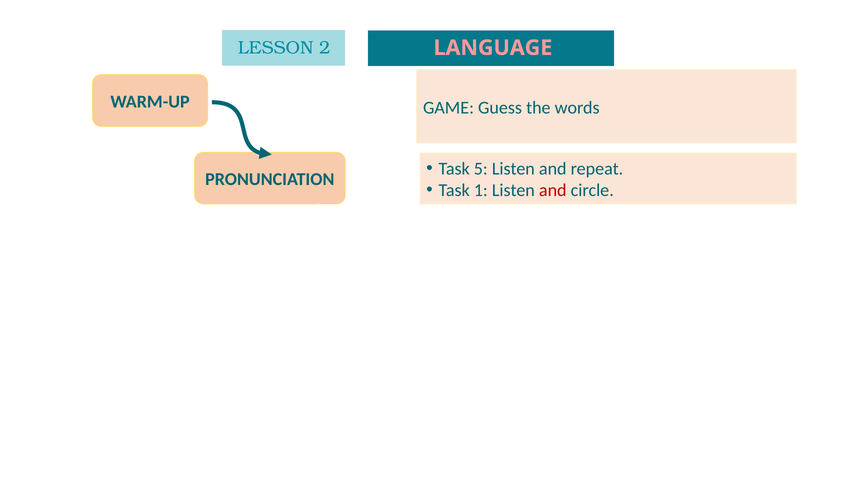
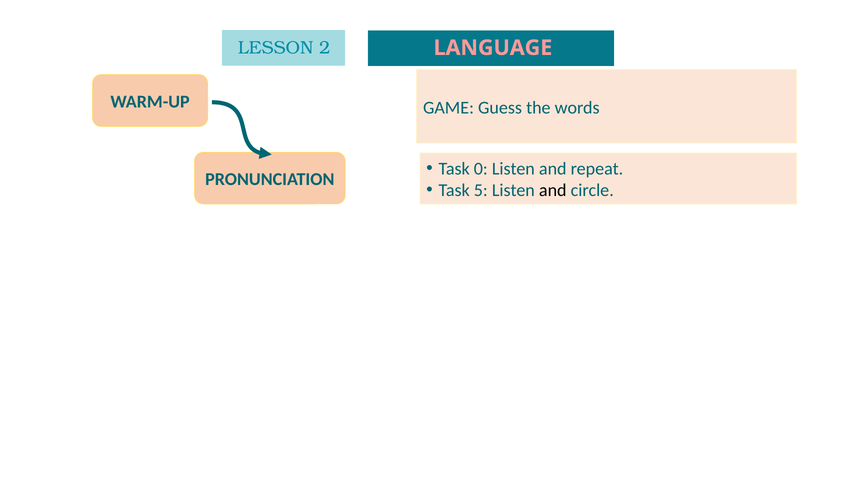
5: 5 -> 0
1: 1 -> 5
and at (553, 191) colour: red -> black
